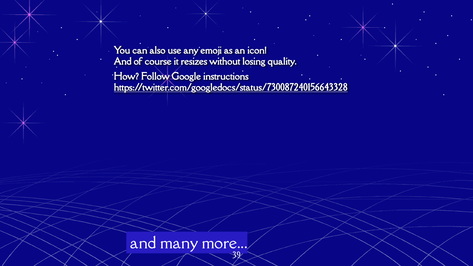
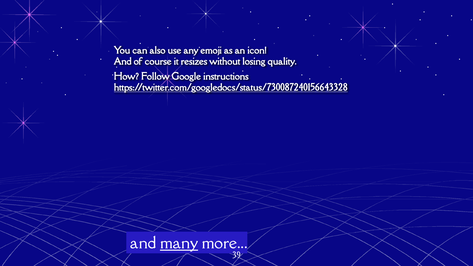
many underline: none -> present
